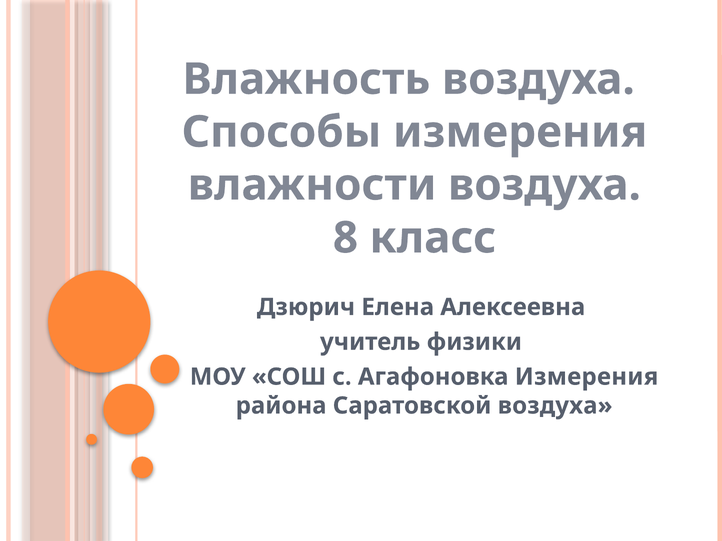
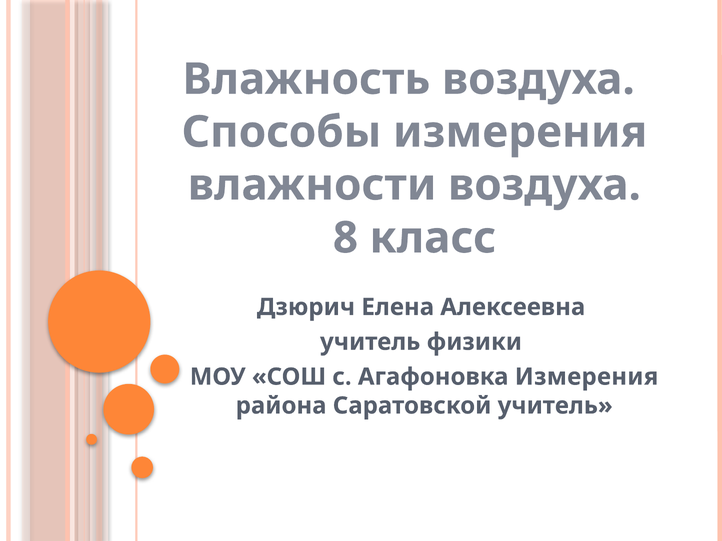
Саратовской воздуха: воздуха -> учитель
